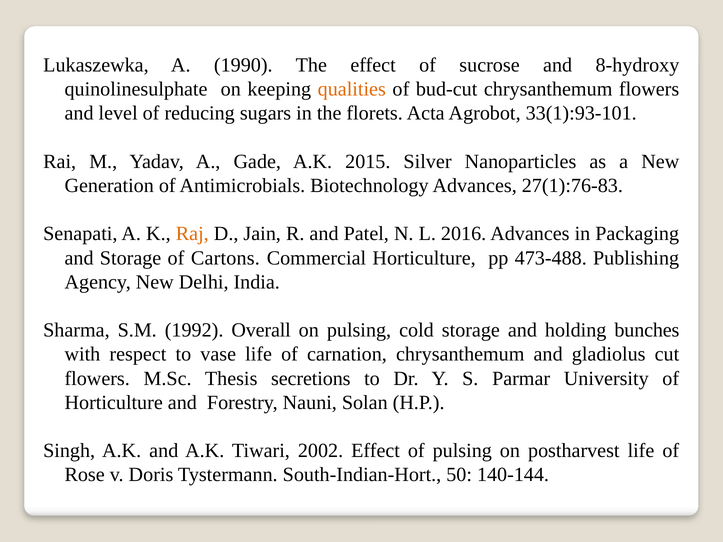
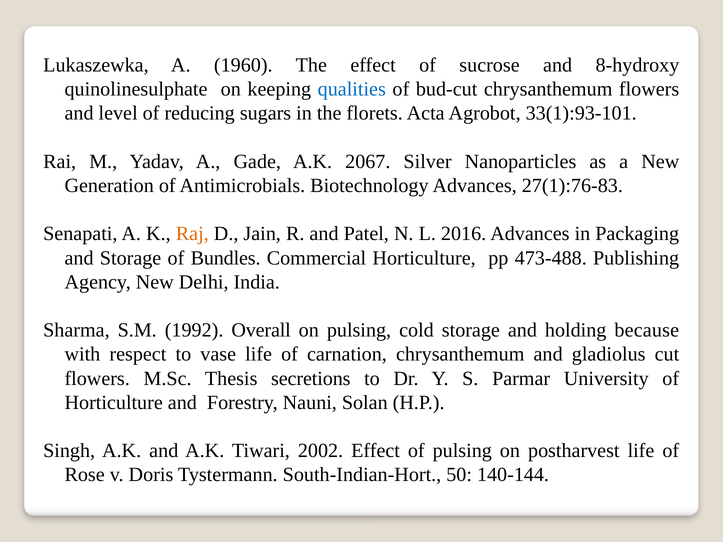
1990: 1990 -> 1960
qualities colour: orange -> blue
2015: 2015 -> 2067
Cartons: Cartons -> Bundles
bunches: bunches -> because
